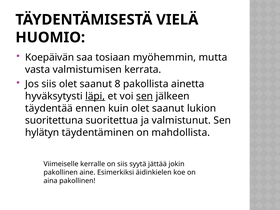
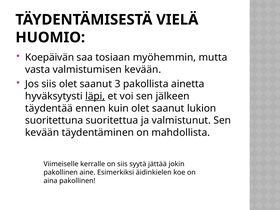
valmistumisen kerrata: kerrata -> kevään
8: 8 -> 3
sen at (145, 96) underline: present -> none
hylätyn at (42, 133): hylätyn -> kevään
